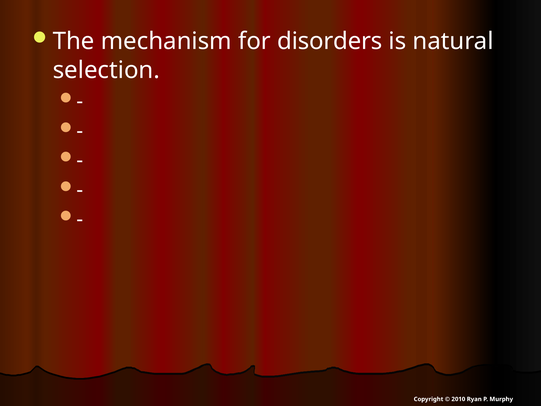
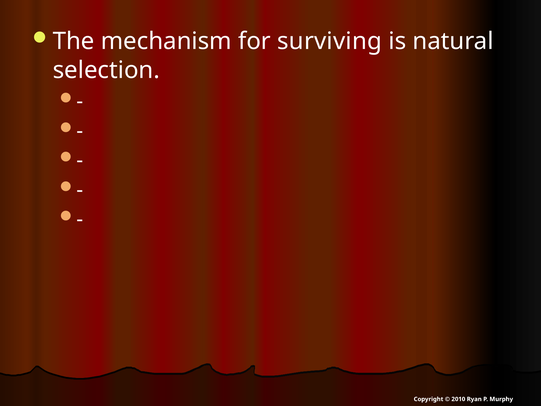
disorders: disorders -> surviving
